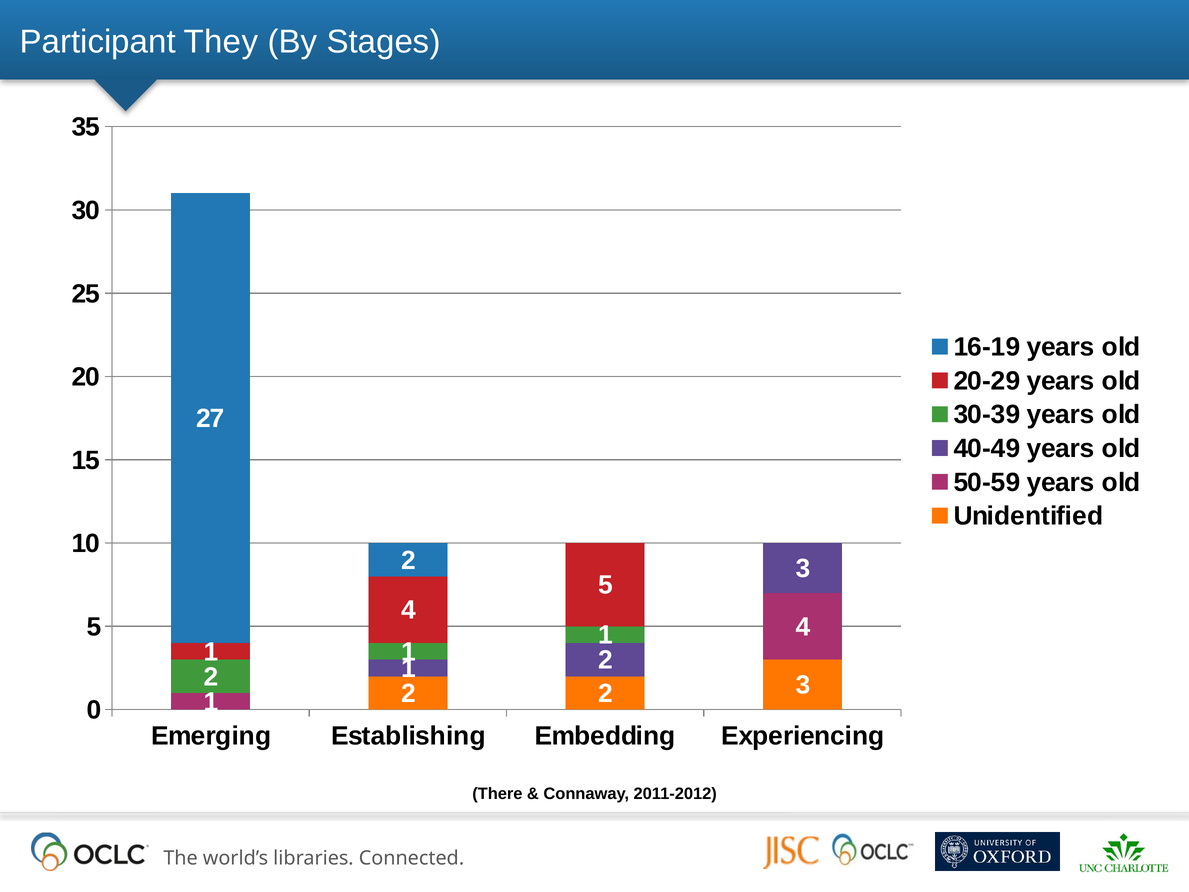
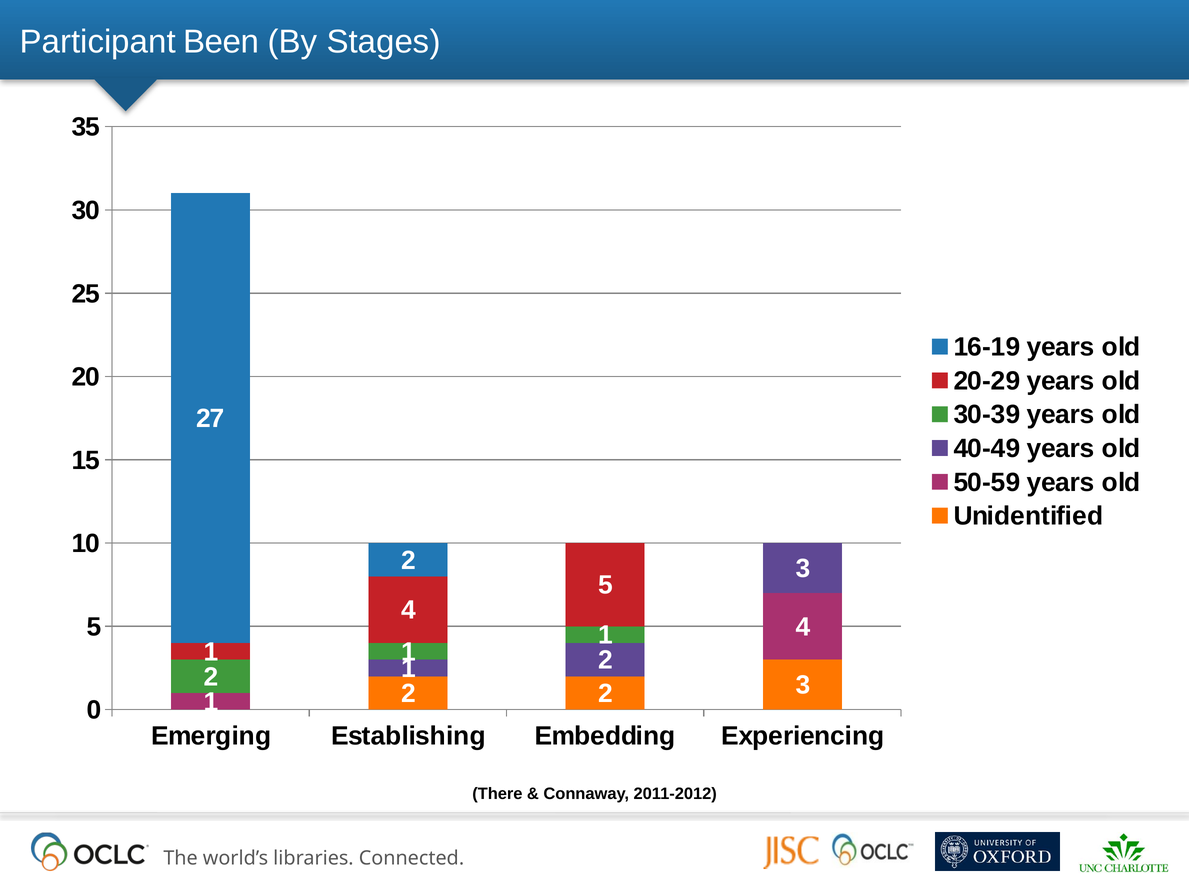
They: They -> Been
